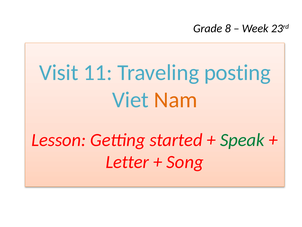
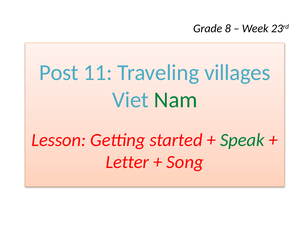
Visit: Visit -> Post
posting: posting -> villages
Nam colour: orange -> green
